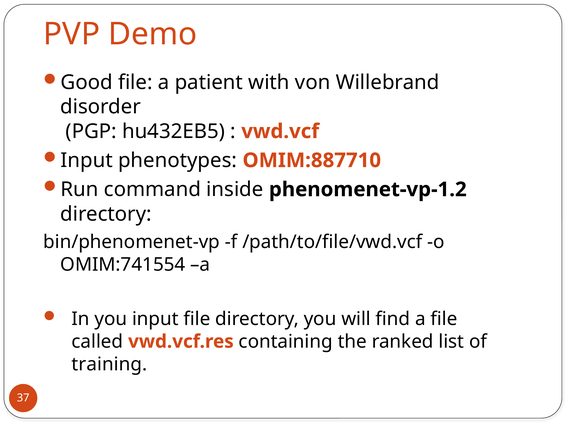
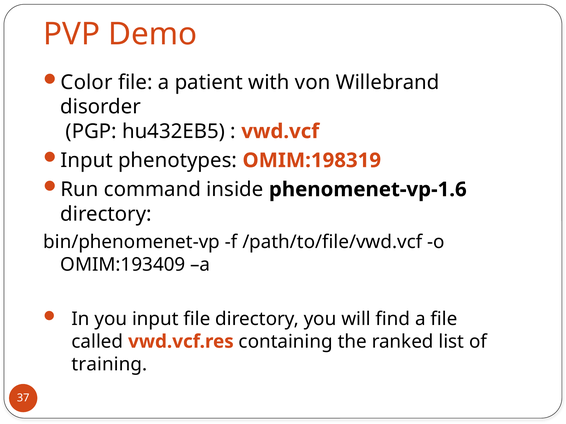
Good: Good -> Color
OMIM:887710: OMIM:887710 -> OMIM:198319
phenomenet-vp-1.2: phenomenet-vp-1.2 -> phenomenet-vp-1.6
OMIM:741554: OMIM:741554 -> OMIM:193409
